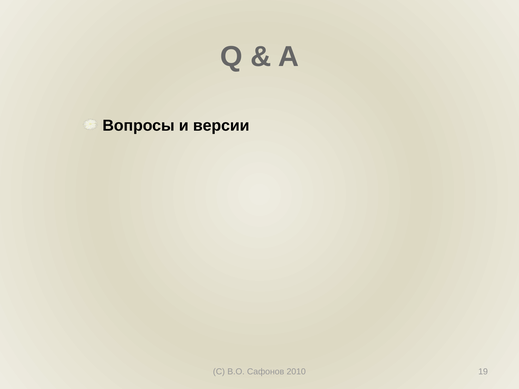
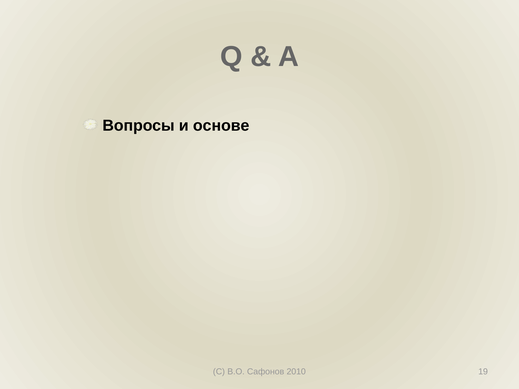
версии: версии -> основе
